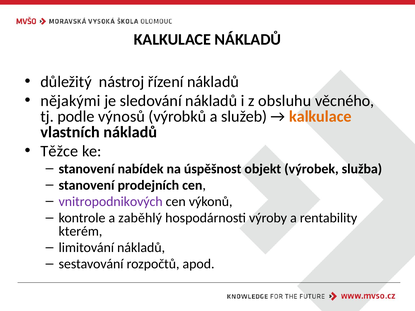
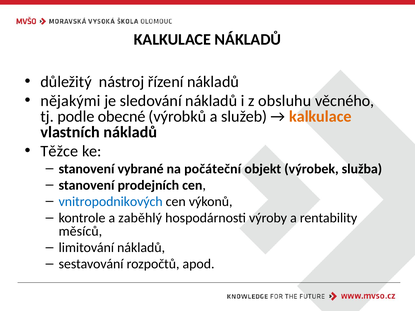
výnosů: výnosů -> obecné
nabídek: nabídek -> vybrané
úspěšnost: úspěšnost -> počáteční
vnitropodnikových colour: purple -> blue
kterém: kterém -> měsíců
